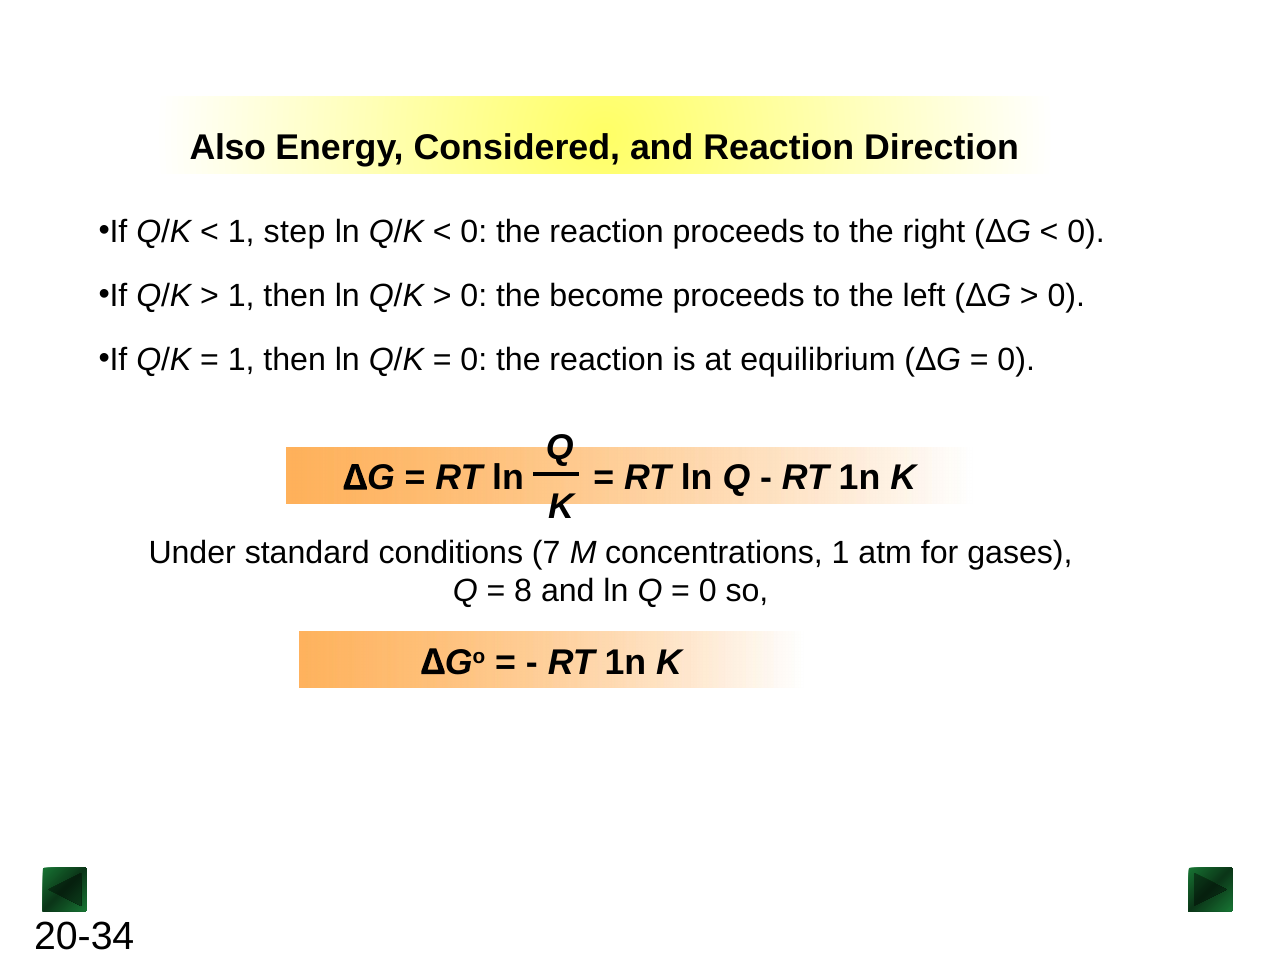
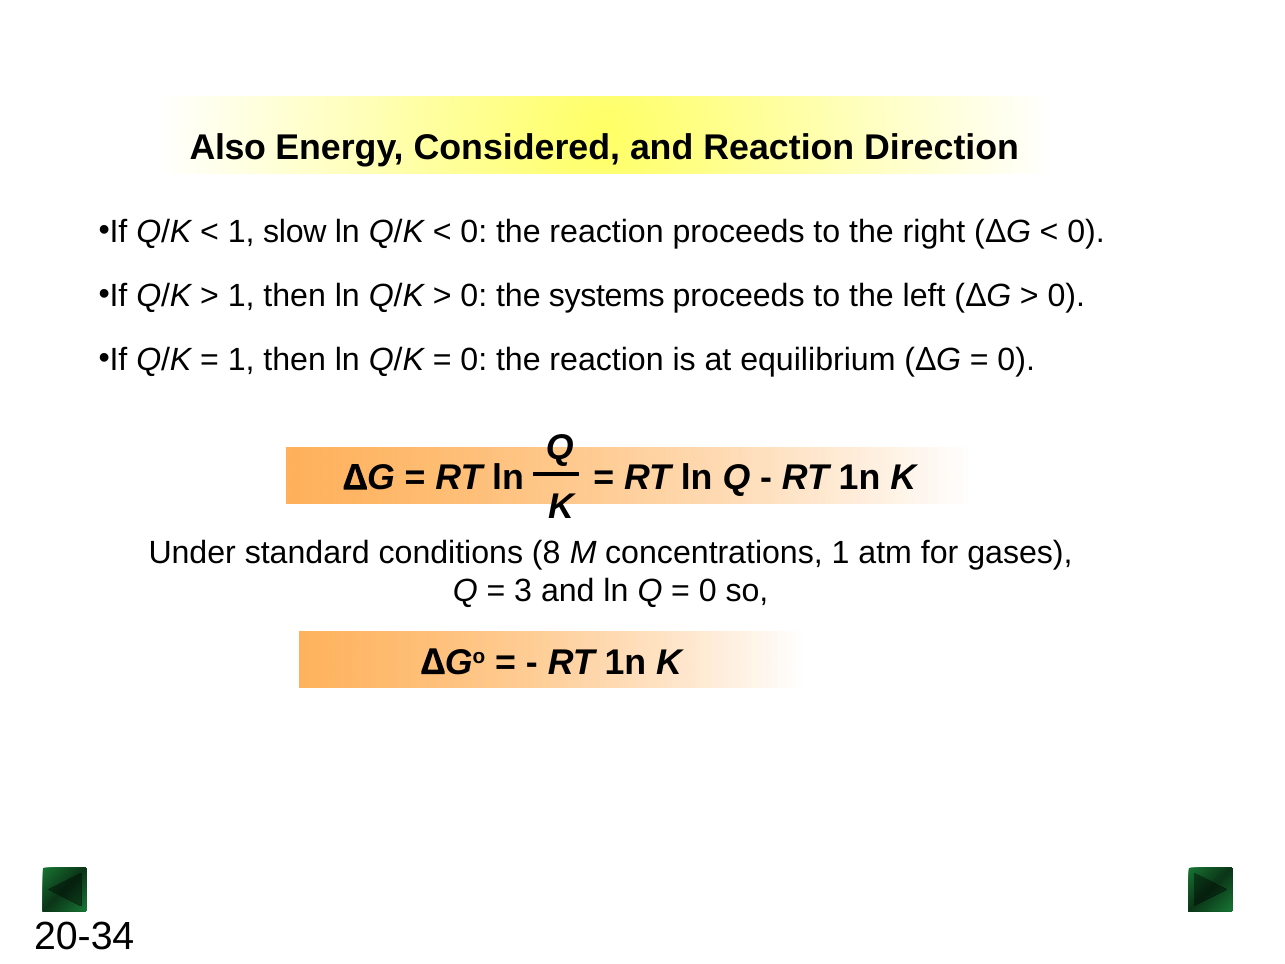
step: step -> slow
become: become -> systems
7: 7 -> 8
8: 8 -> 3
